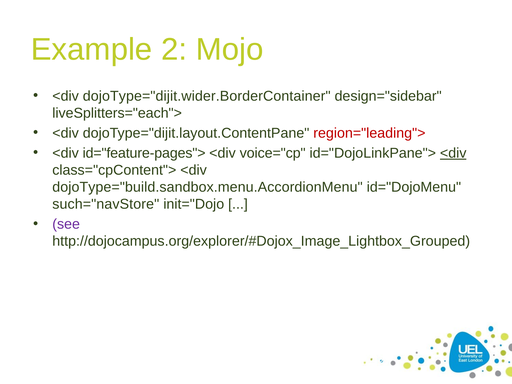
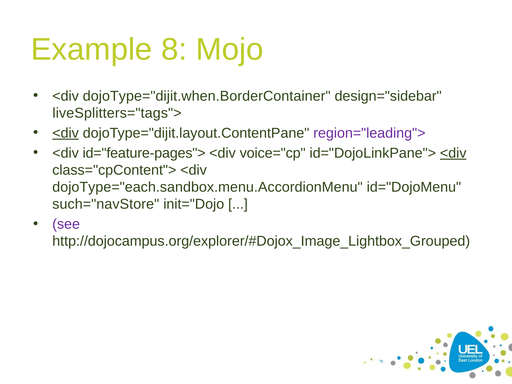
2: 2 -> 8
dojoType="dijit.wider.BorderContainer: dojoType="dijit.wider.BorderContainer -> dojoType="dijit.when.BorderContainer
liveSplitters="each">: liveSplitters="each"> -> liveSplitters="tags">
<div at (66, 133) underline: none -> present
region="leading"> colour: red -> purple
dojoType="build.sandbox.menu.AccordionMenu: dojoType="build.sandbox.menu.AccordionMenu -> dojoType="each.sandbox.menu.AccordionMenu
